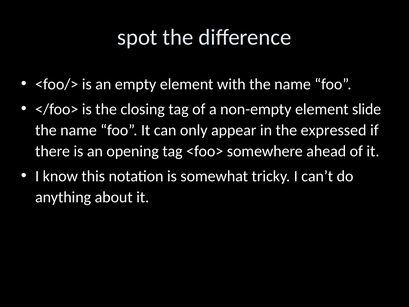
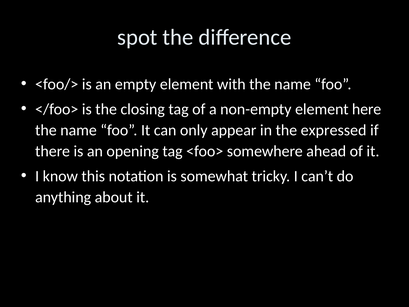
slide: slide -> here
